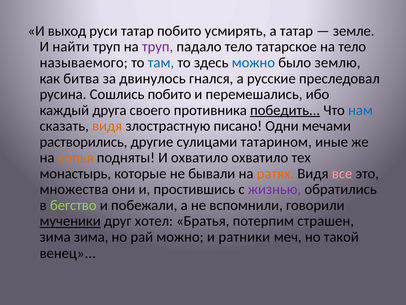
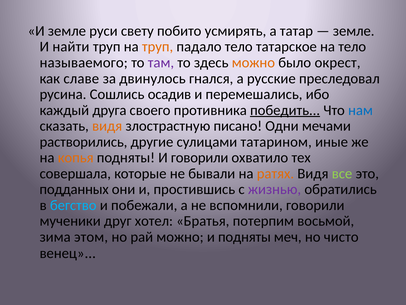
И выход: выход -> земле
руси татар: татар -> свету
труп at (158, 47) colour: purple -> orange
там colour: blue -> purple
можно at (253, 63) colour: blue -> orange
землю: землю -> окрест
битва: битва -> славе
Сошлись побито: побито -> осадив
И охватило: охватило -> говорили
монастырь: монастырь -> совершала
все colour: pink -> light green
множества: множества -> подданных
бегство colour: light green -> light blue
мученики underline: present -> none
страшен: страшен -> восьмой
зима зима: зима -> этом
и ратники: ратники -> подняты
такой: такой -> чисто
